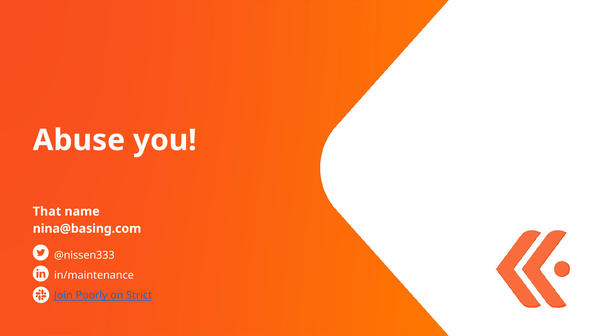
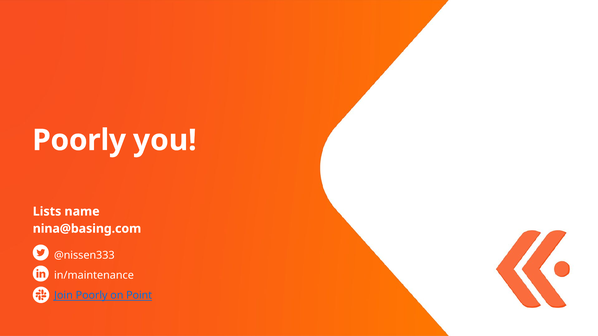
Abuse at (79, 140): Abuse -> Poorly
That: That -> Lists
Strict: Strict -> Point
